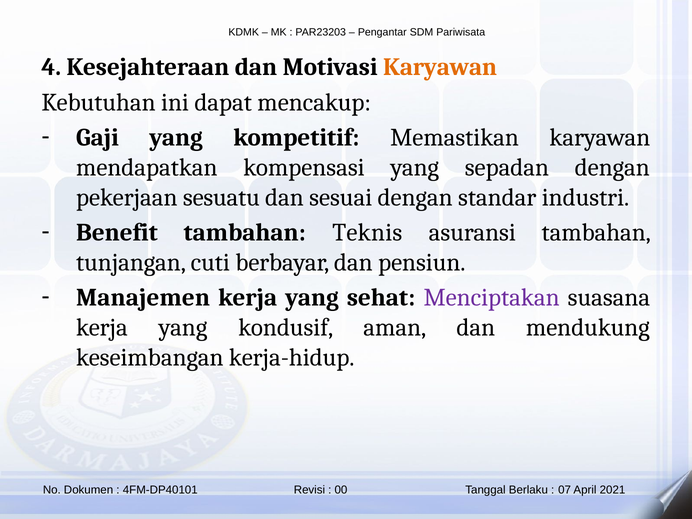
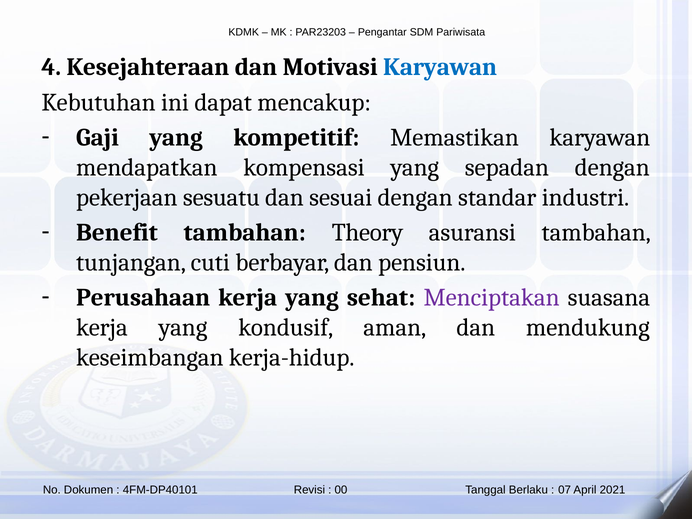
Karyawan at (440, 67) colour: orange -> blue
Teknis: Teknis -> Theory
Manajemen: Manajemen -> Perusahaan
